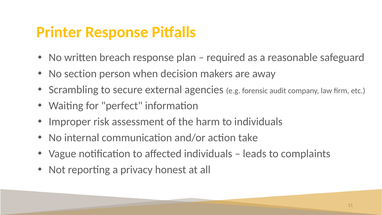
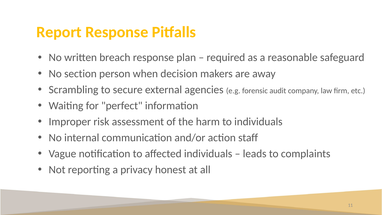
Printer: Printer -> Report
take: take -> staff
